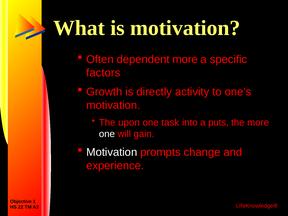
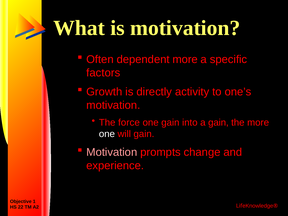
upon: upon -> force
one task: task -> gain
a puts: puts -> gain
Motivation at (112, 152) colour: white -> pink
